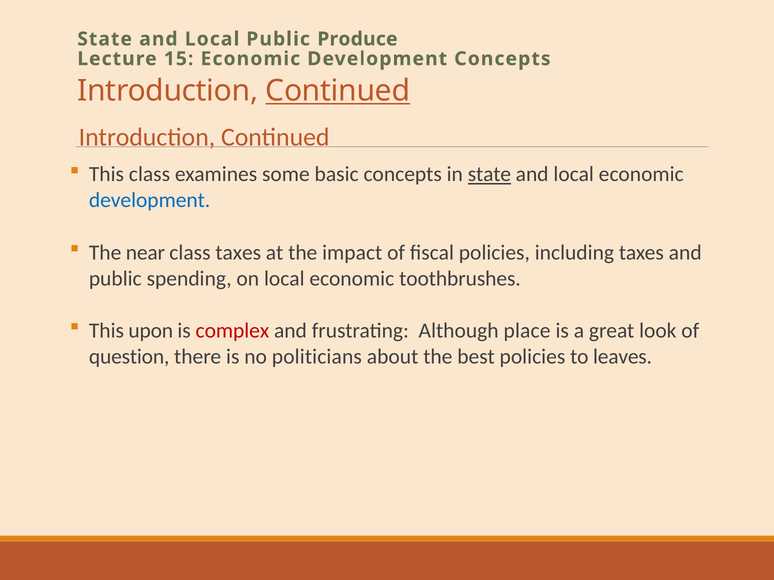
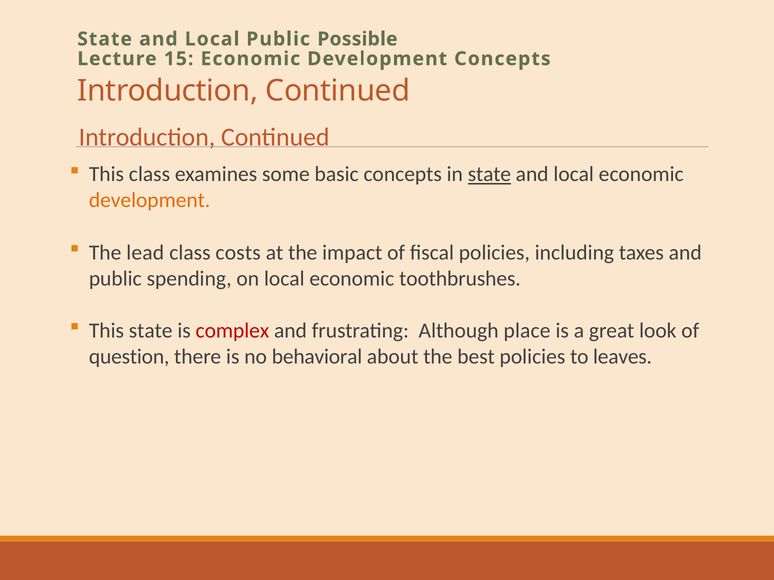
Produce: Produce -> Possible
Continued at (338, 91) underline: present -> none
development at (150, 200) colour: blue -> orange
near: near -> lead
class taxes: taxes -> costs
This upon: upon -> state
politicians: politicians -> behavioral
